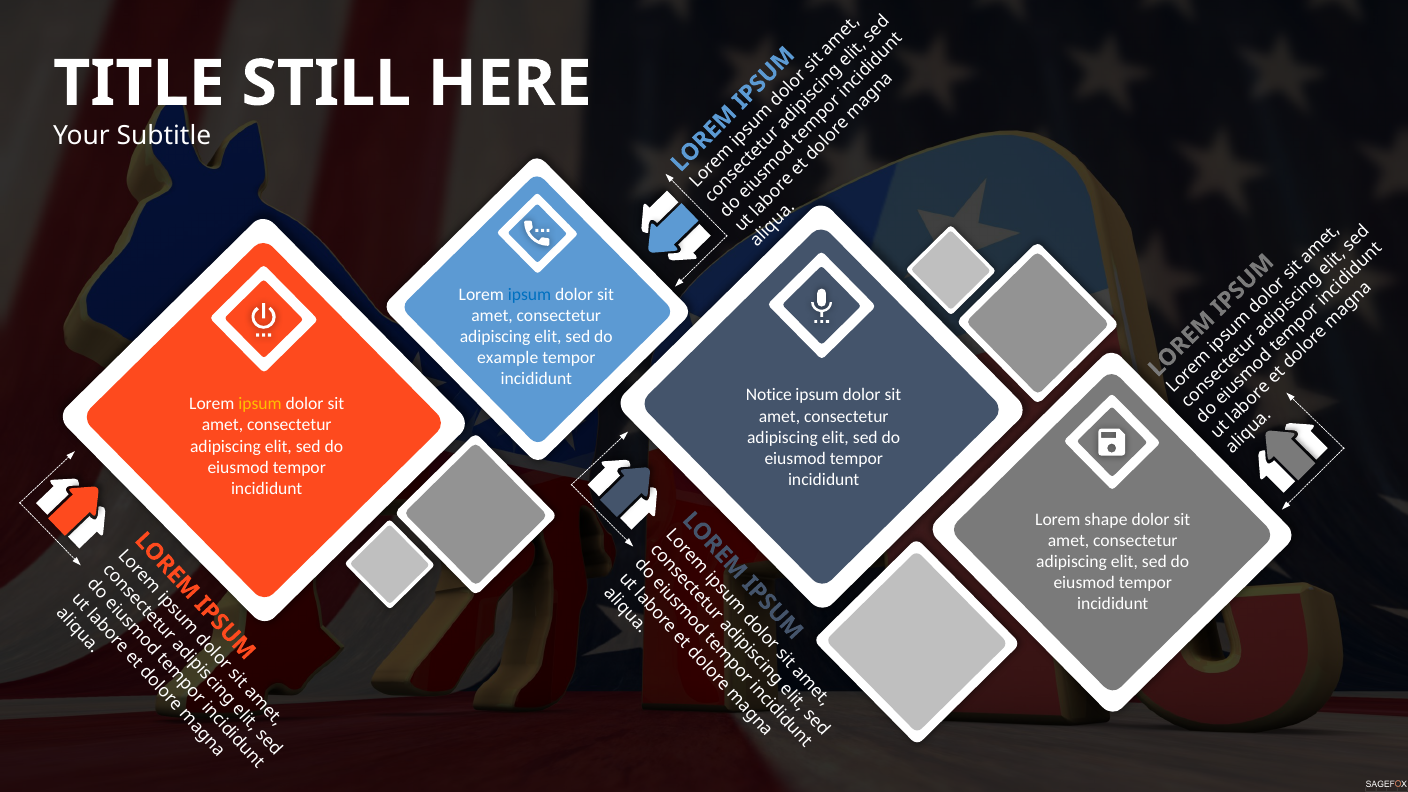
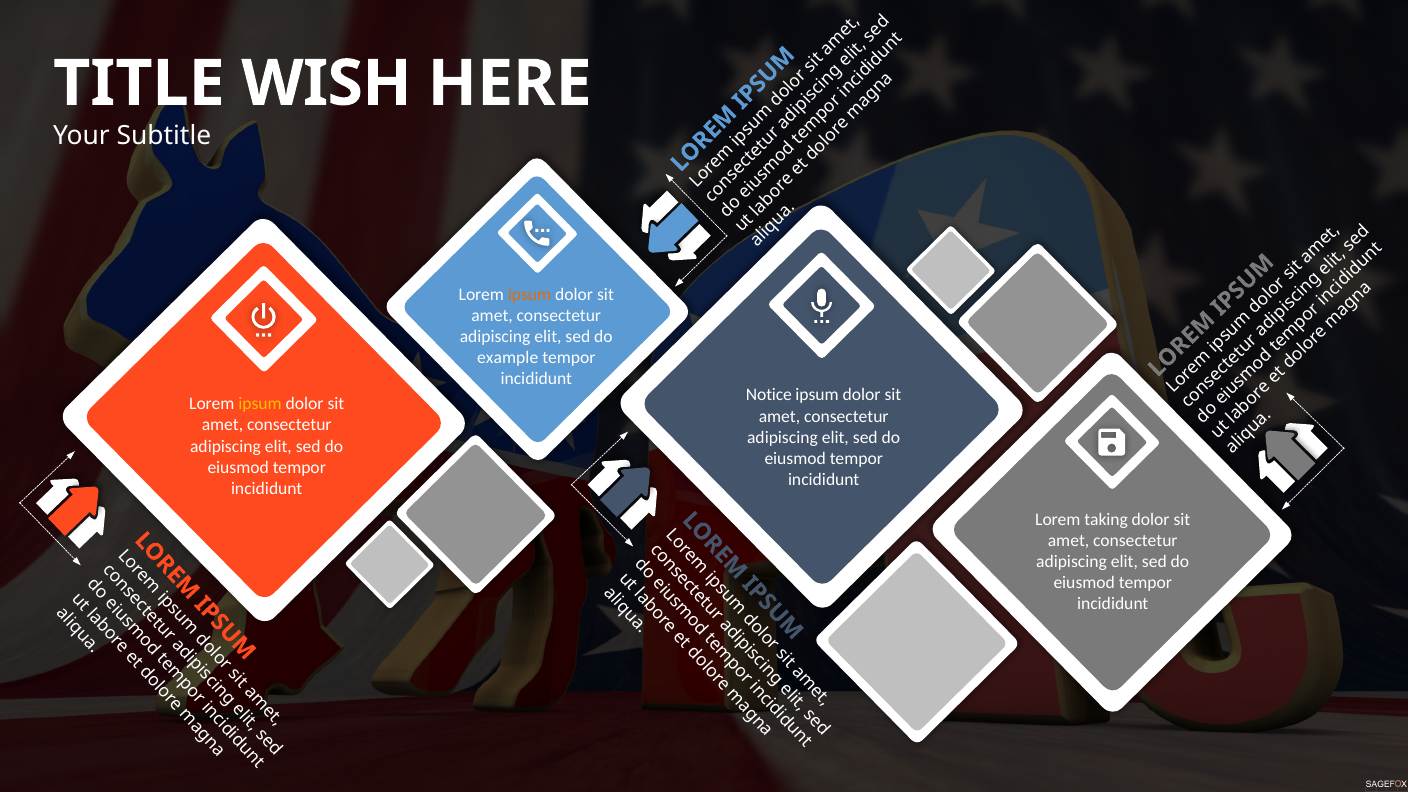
STILL: STILL -> WISH
ipsum at (530, 295) colour: blue -> orange
shape: shape -> taking
